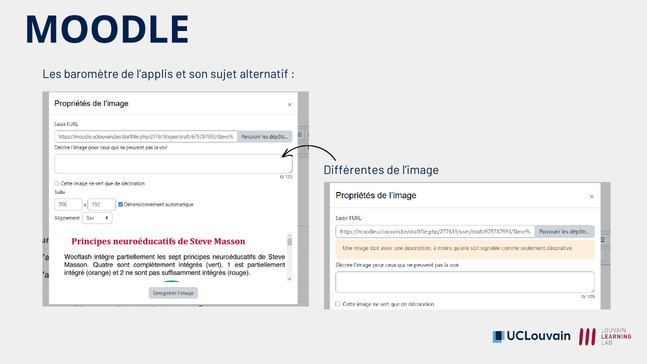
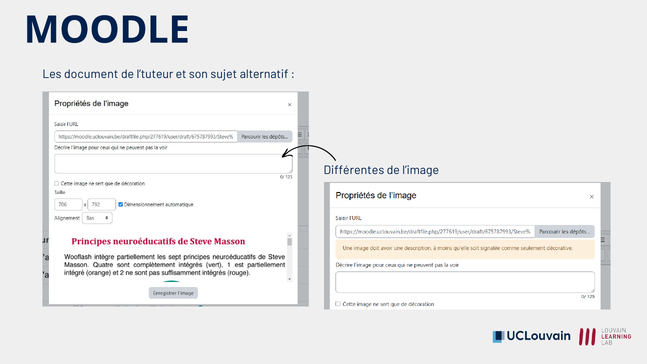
baromètre: baromètre -> document
l’applis: l’applis -> l’tuteur
